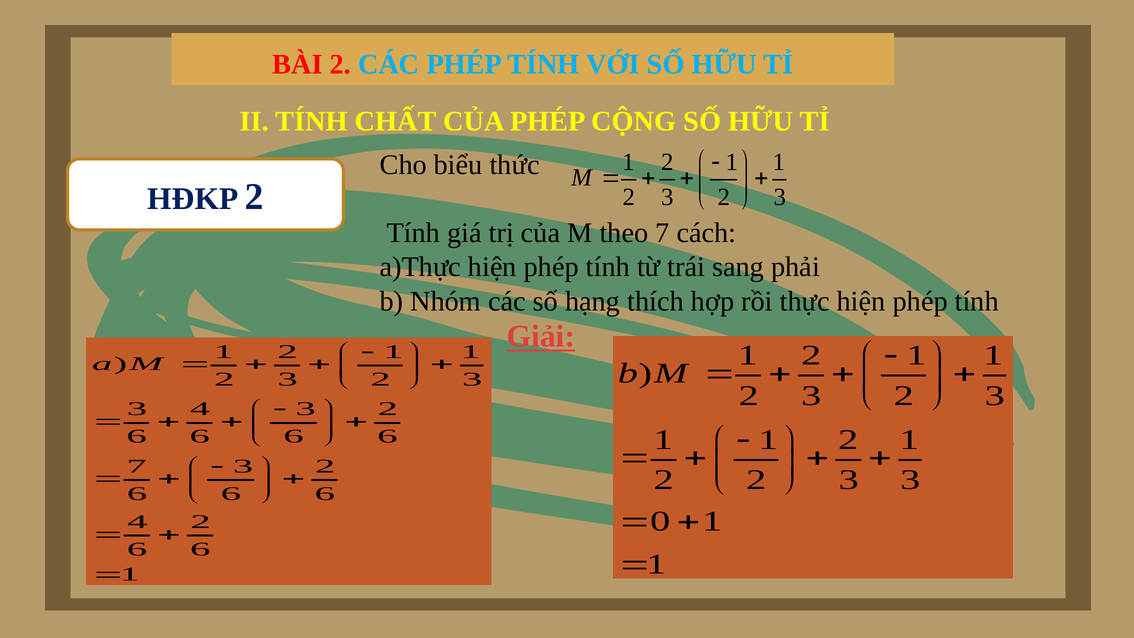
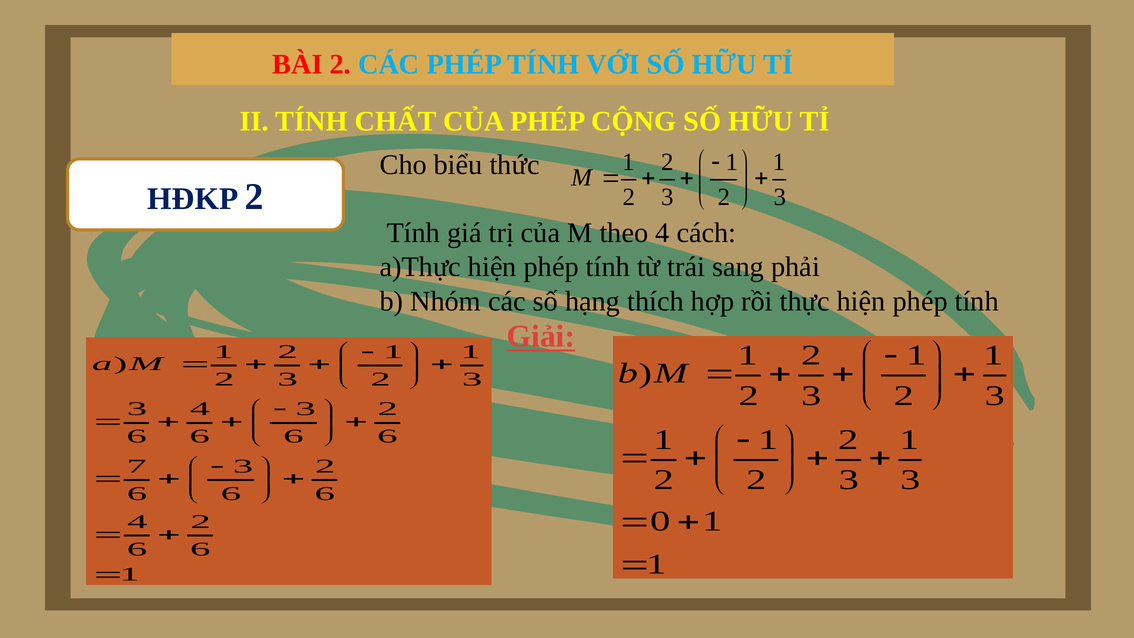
theo 7: 7 -> 4
